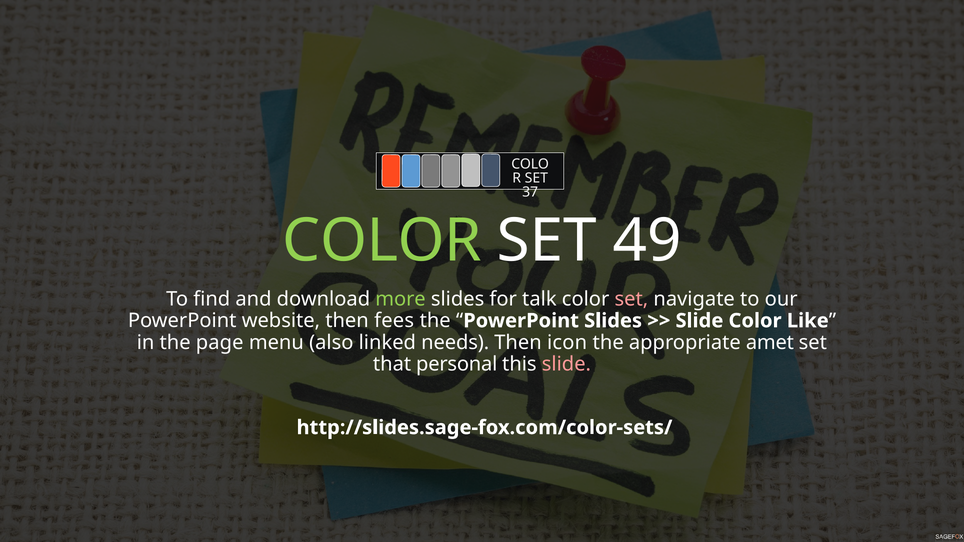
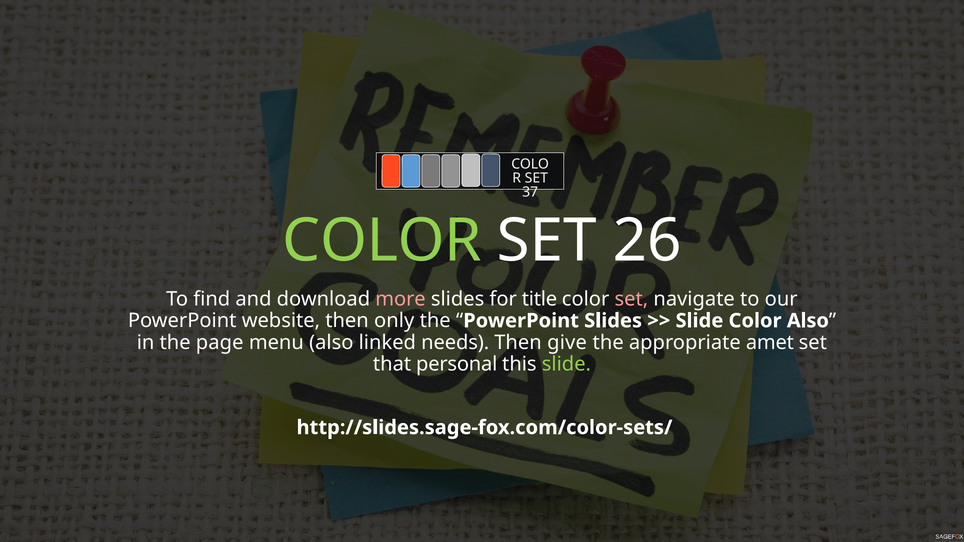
49: 49 -> 26
more colour: light green -> pink
talk: talk -> title
fees: fees -> only
Color Like: Like -> Also
icon: icon -> give
slide at (566, 364) colour: pink -> light green
